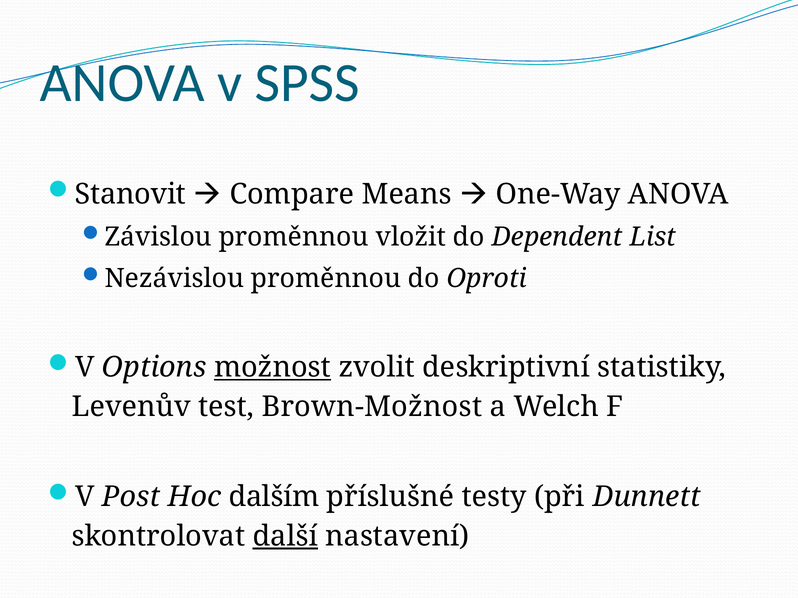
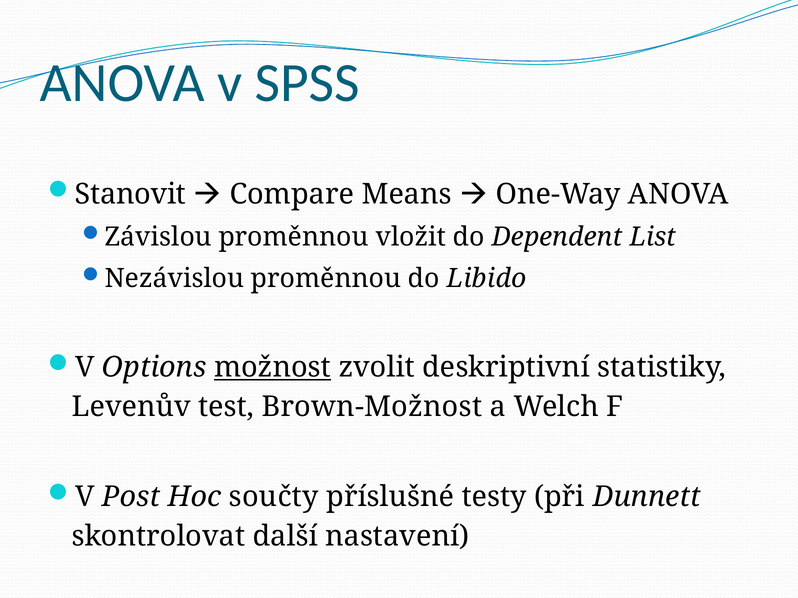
Oproti: Oproti -> Libido
dalším: dalším -> součty
další underline: present -> none
